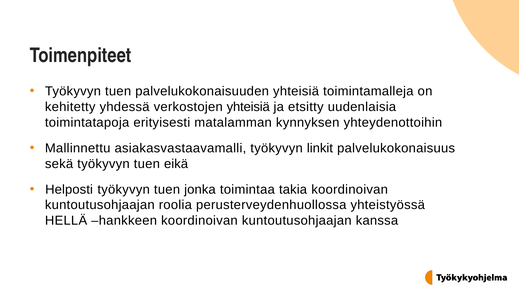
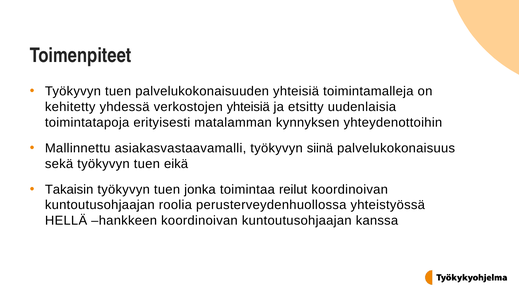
linkit: linkit -> siinä
Helposti: Helposti -> Takaisin
takia: takia -> reilut
